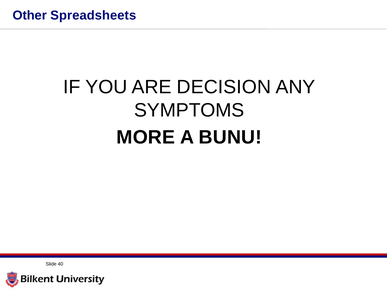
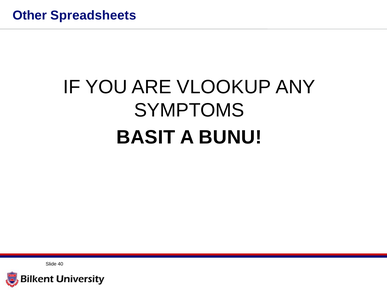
DECISION: DECISION -> VLOOKUP
MORE: MORE -> BASIT
